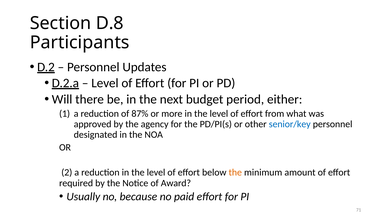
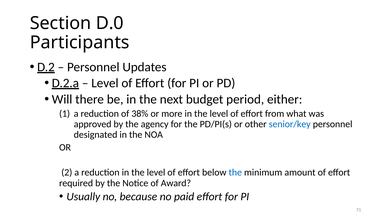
D.8: D.8 -> D.0
87%: 87% -> 38%
the at (235, 172) colour: orange -> blue
